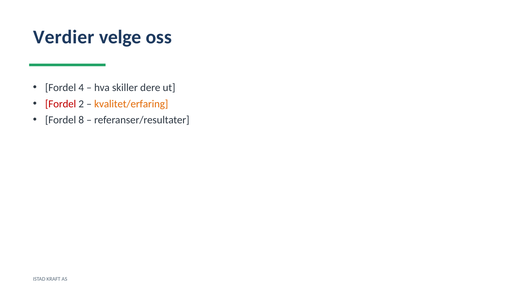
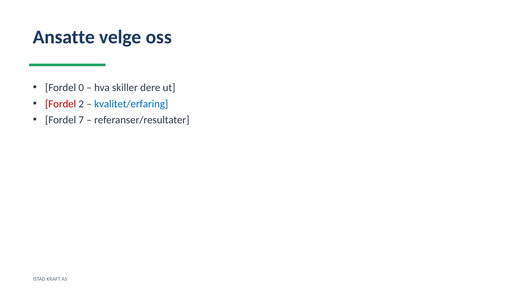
Verdier: Verdier -> Ansatte
4: 4 -> 0
kvalitet/erfaring colour: orange -> blue
8: 8 -> 7
